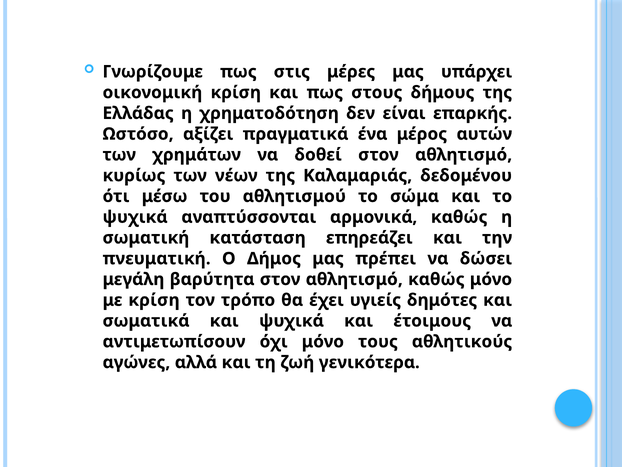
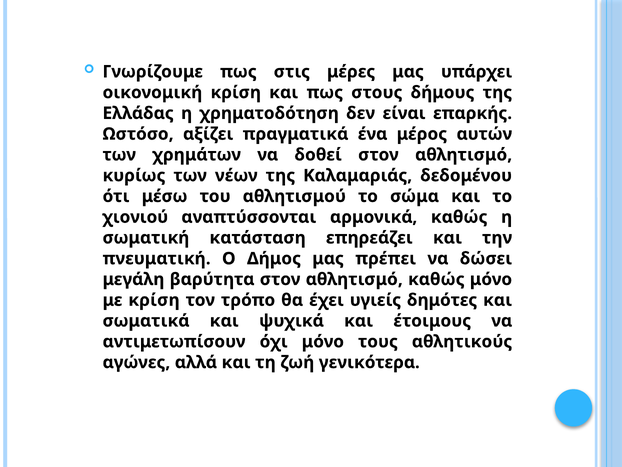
ψυχικά at (135, 217): ψυχικά -> χιονιού
